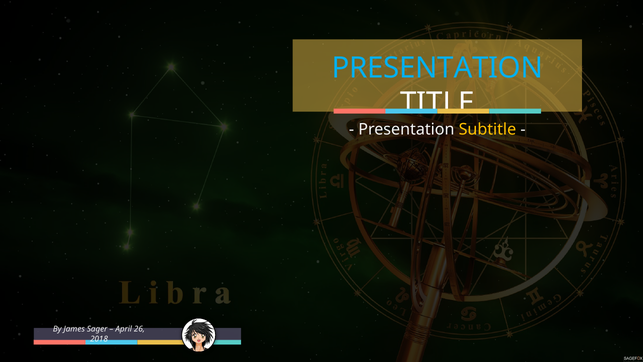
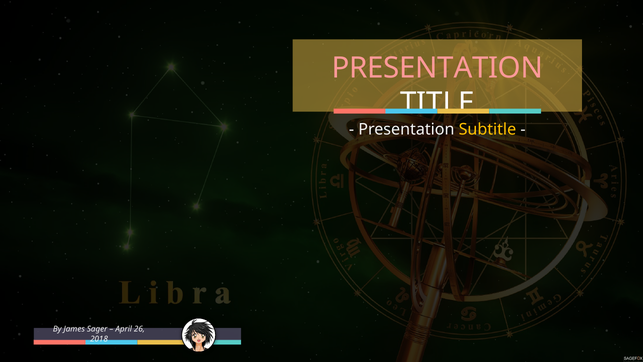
PRESENTATION at (437, 68) colour: light blue -> pink
